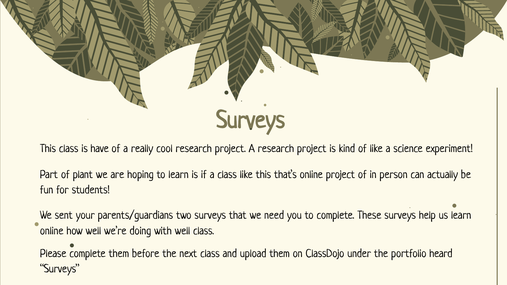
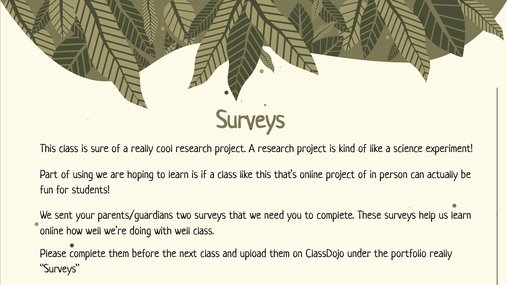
have: have -> sure
plant: plant -> using
portfolio heard: heard -> really
